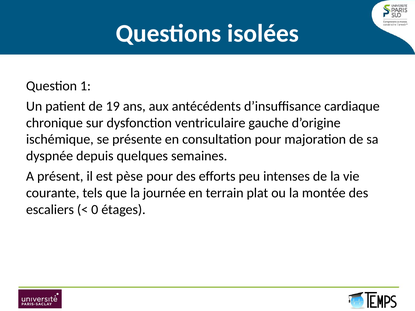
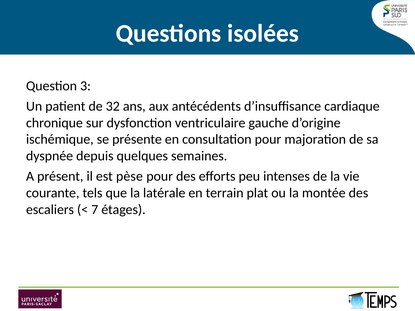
1: 1 -> 3
19: 19 -> 32
journée: journée -> latérale
0: 0 -> 7
